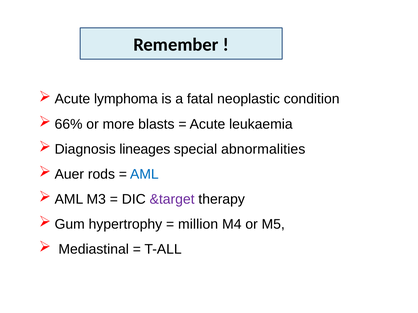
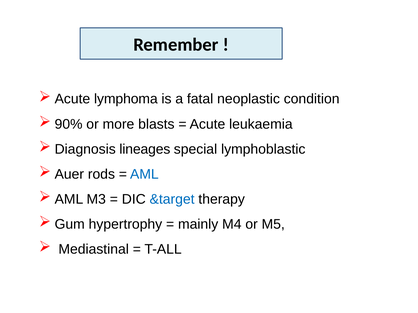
66%: 66% -> 90%
abnormalities: abnormalities -> lymphoblastic
&target colour: purple -> blue
million: million -> mainly
